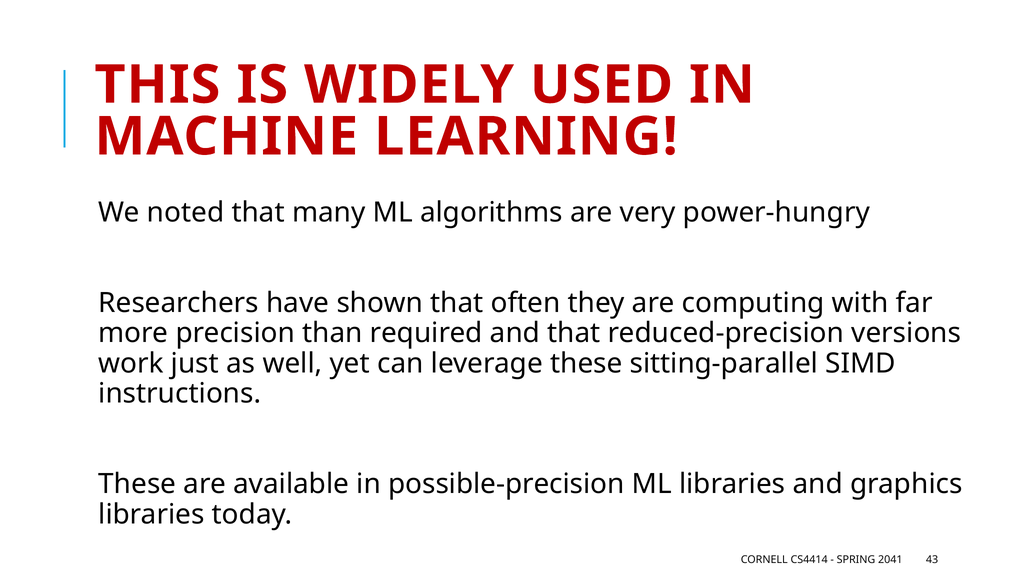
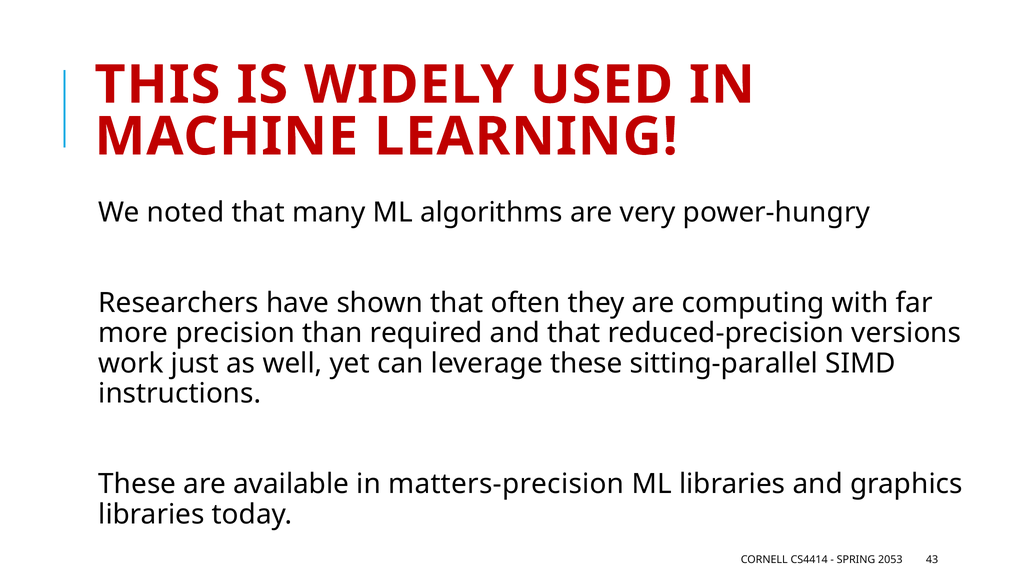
possible-precision: possible-precision -> matters-precision
2041: 2041 -> 2053
